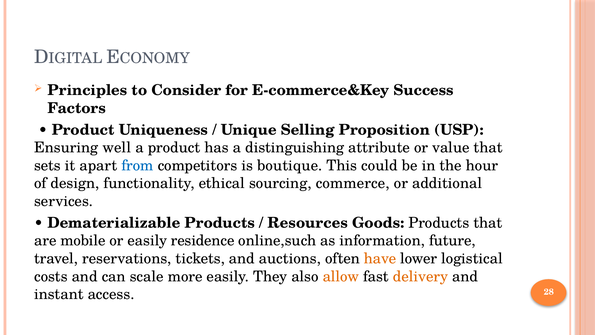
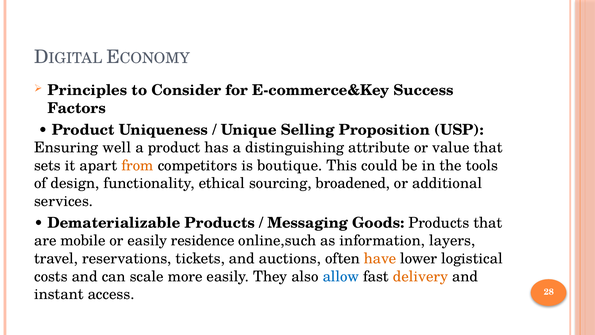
from colour: blue -> orange
hour: hour -> tools
commerce: commerce -> broadened
Resources: Resources -> Messaging
future: future -> layers
allow colour: orange -> blue
